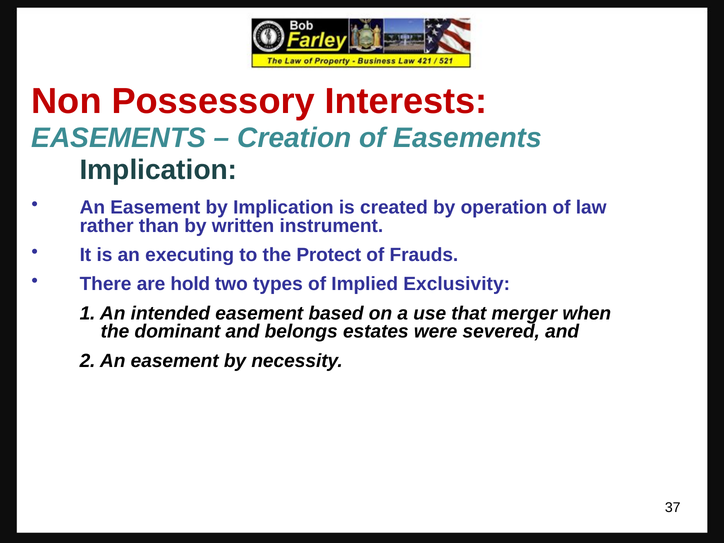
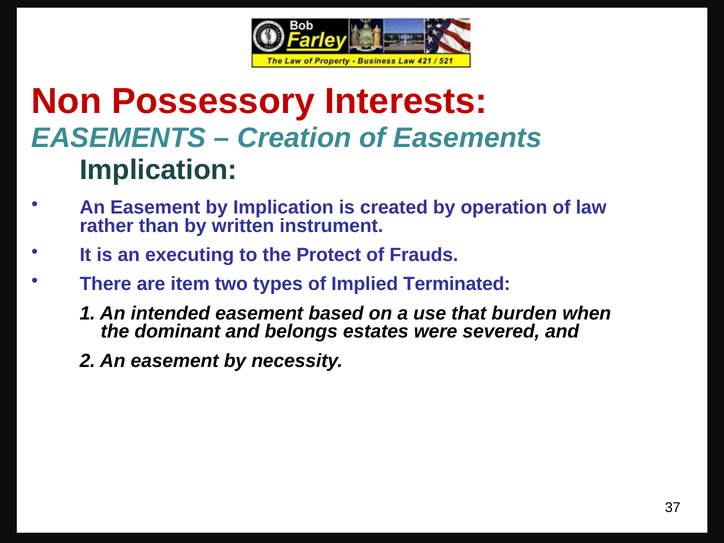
hold: hold -> item
Exclusivity: Exclusivity -> Terminated
merger: merger -> burden
